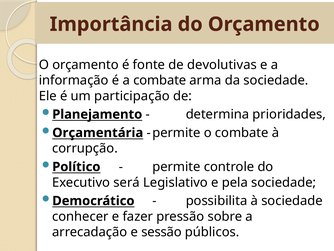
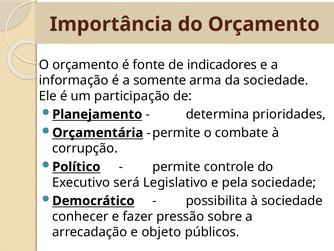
devolutivas: devolutivas -> indicadores
a combate: combate -> somente
sessão: sessão -> objeto
